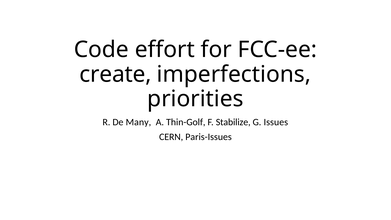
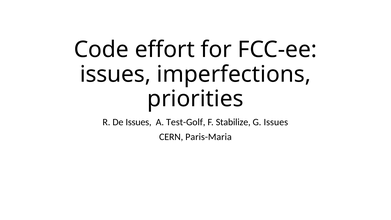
create at (115, 74): create -> issues
De Many: Many -> Issues
Thin-Golf: Thin-Golf -> Test-Golf
Paris-Issues: Paris-Issues -> Paris-Maria
